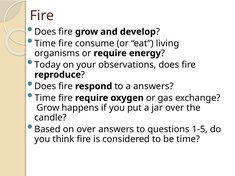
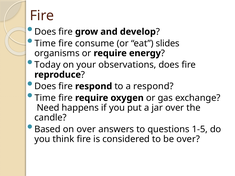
living: living -> slides
a answers: answers -> respond
Grow at (48, 108): Grow -> Need
be time: time -> over
